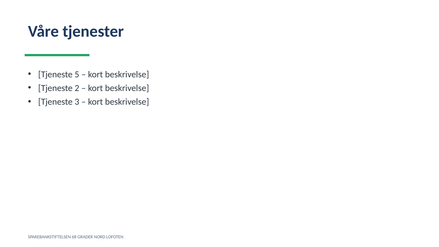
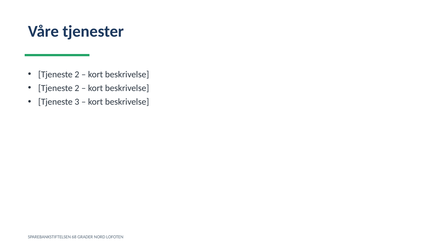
5 at (77, 74): 5 -> 2
